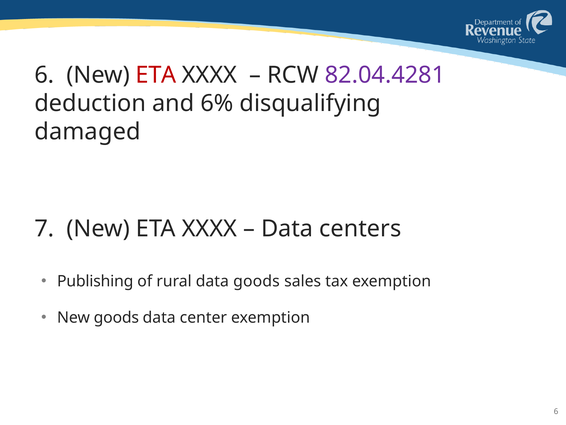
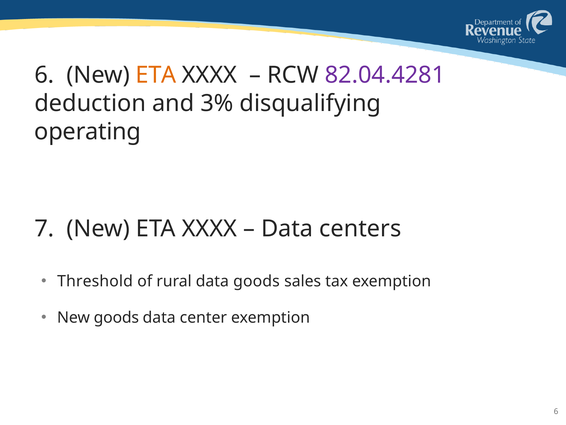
ETA at (156, 75) colour: red -> orange
6%: 6% -> 3%
damaged: damaged -> operating
Publishing: Publishing -> Threshold
